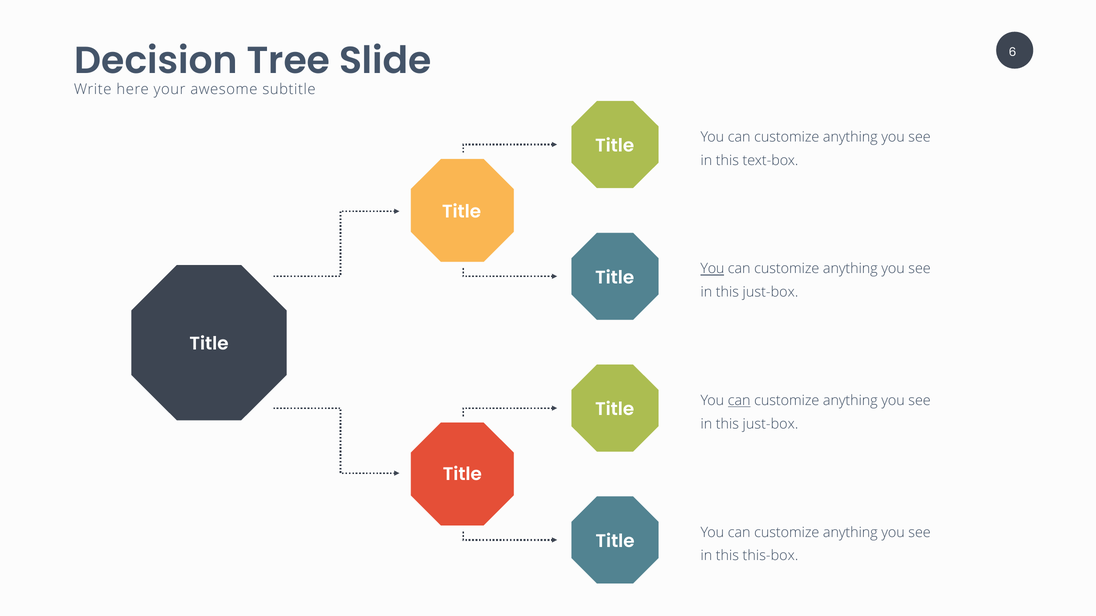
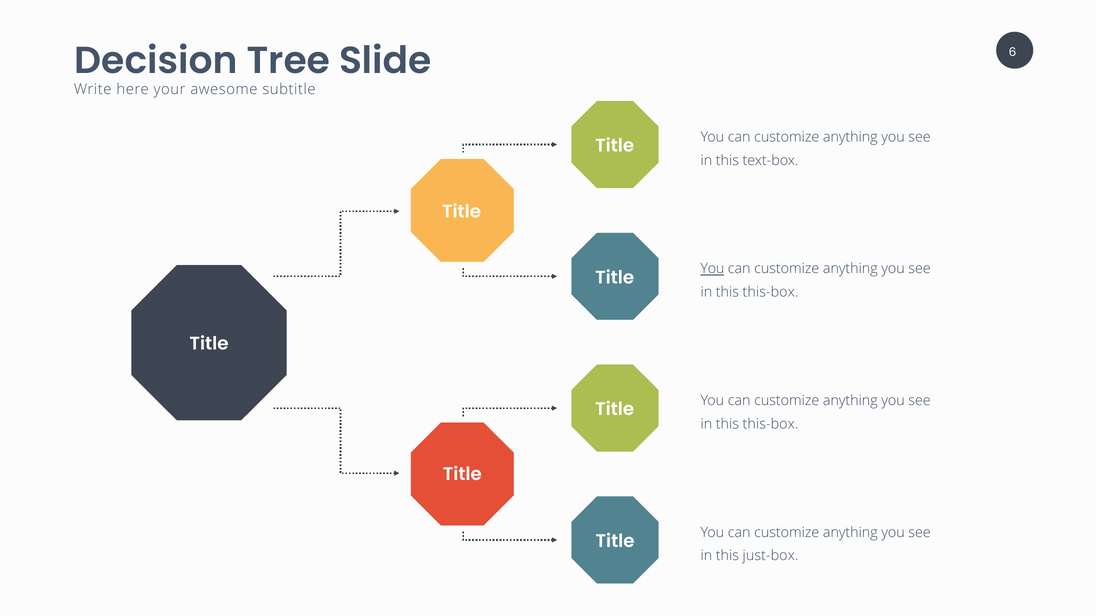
just-box at (770, 292): just-box -> this-box
can at (739, 401) underline: present -> none
just-box at (770, 424): just-box -> this-box
this-box: this-box -> just-box
